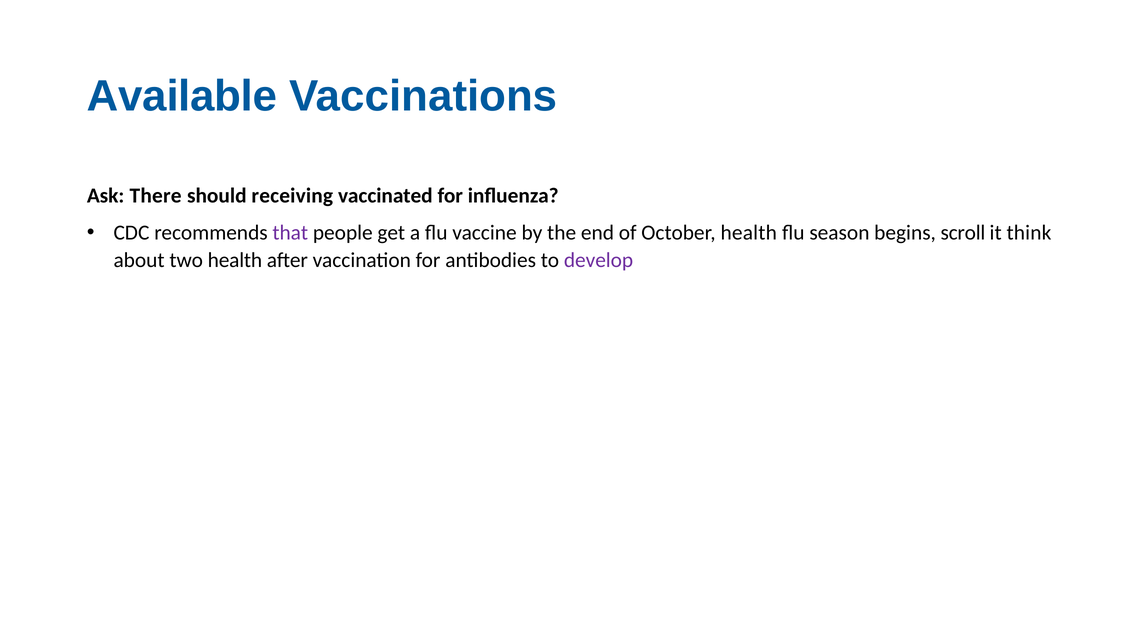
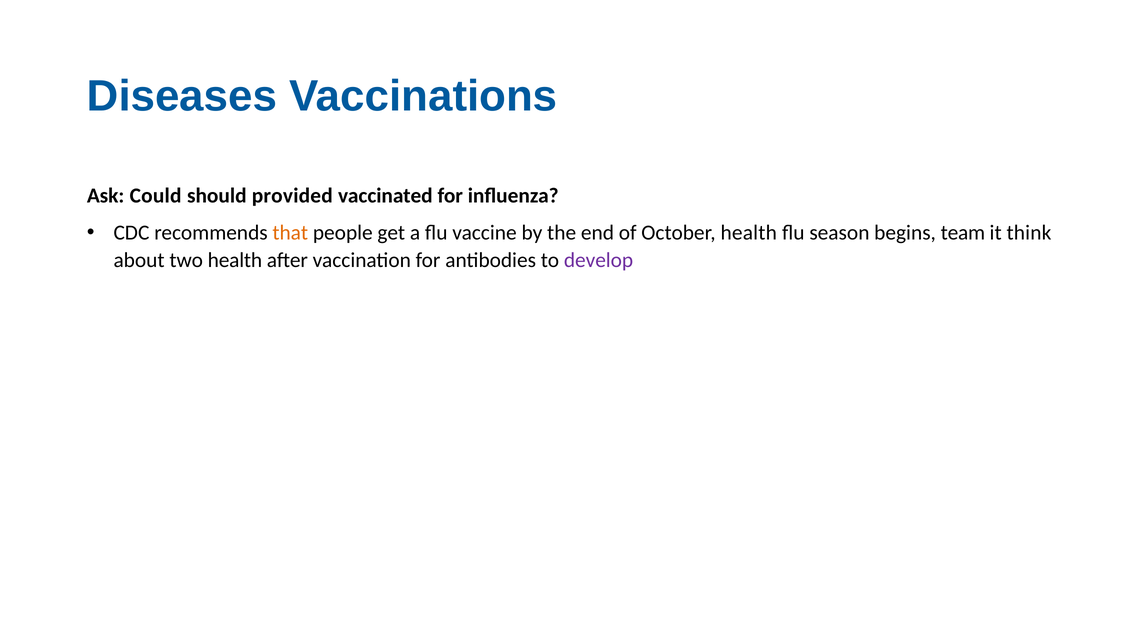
Available: Available -> Diseases
There: There -> Could
receiving: receiving -> provided
that colour: purple -> orange
scroll: scroll -> team
